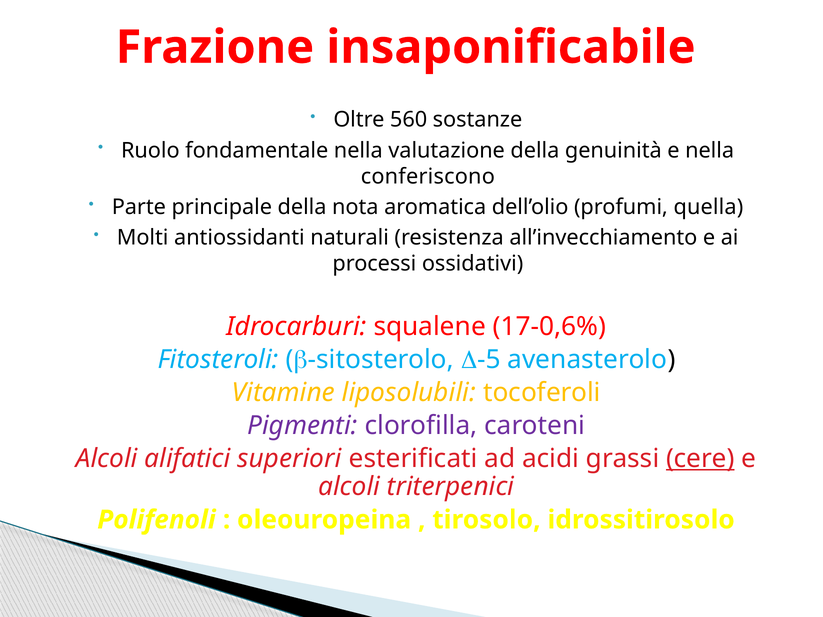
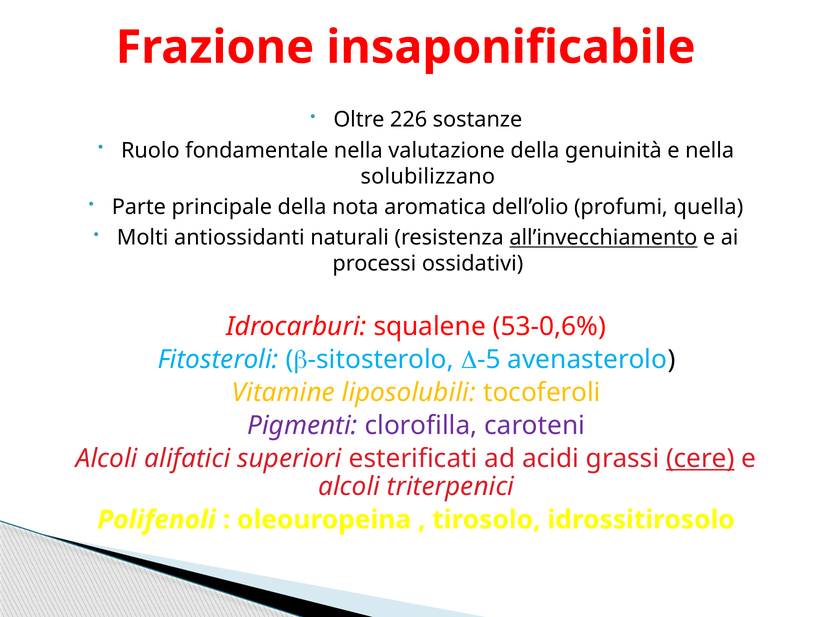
560: 560 -> 226
conferiscono: conferiscono -> solubilizzano
all’invecchiamento underline: none -> present
17-0,6%: 17-0,6% -> 53-0,6%
